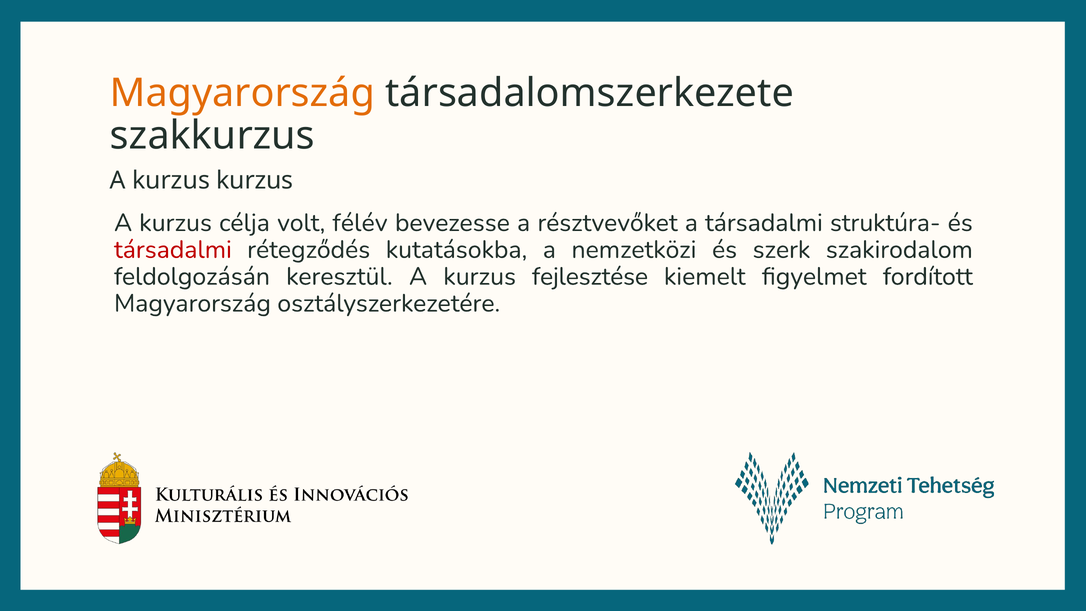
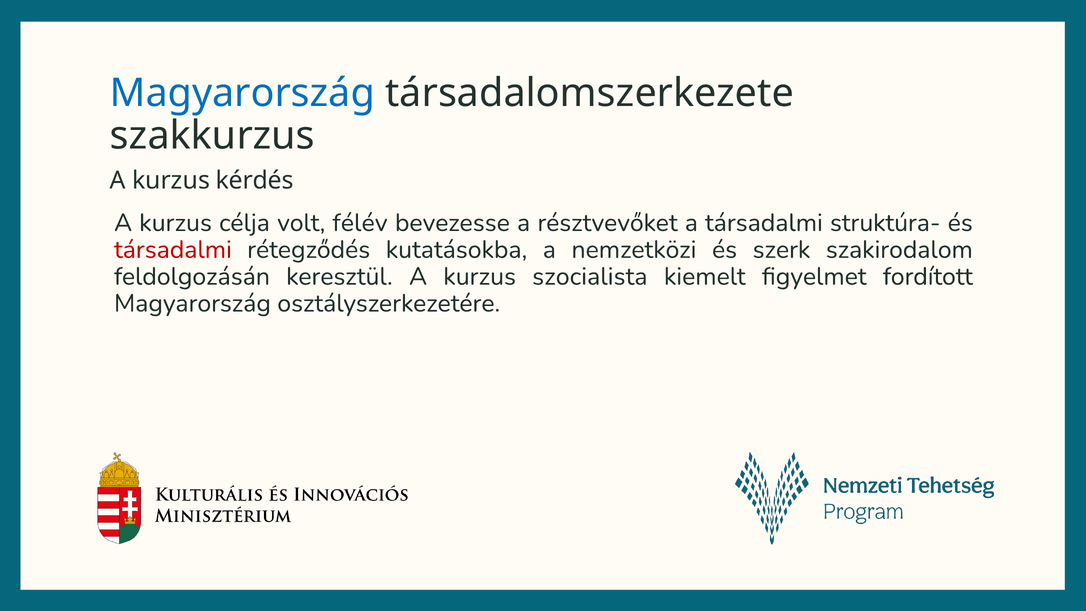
Magyarország at (242, 93) colour: orange -> blue
kurzus kurzus: kurzus -> kérdés
fejlesztése: fejlesztése -> szocialista
